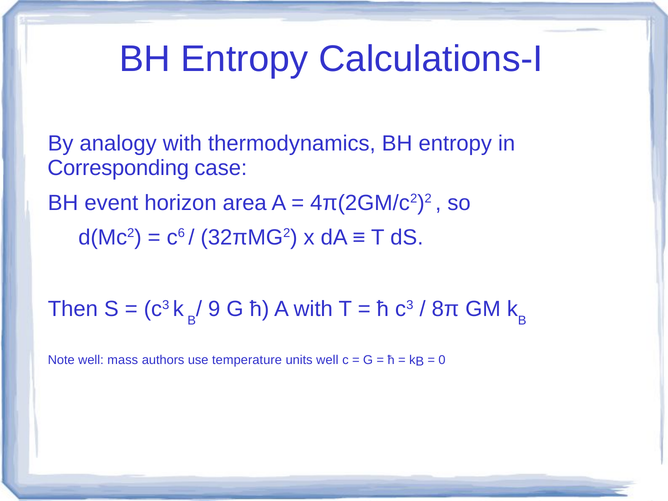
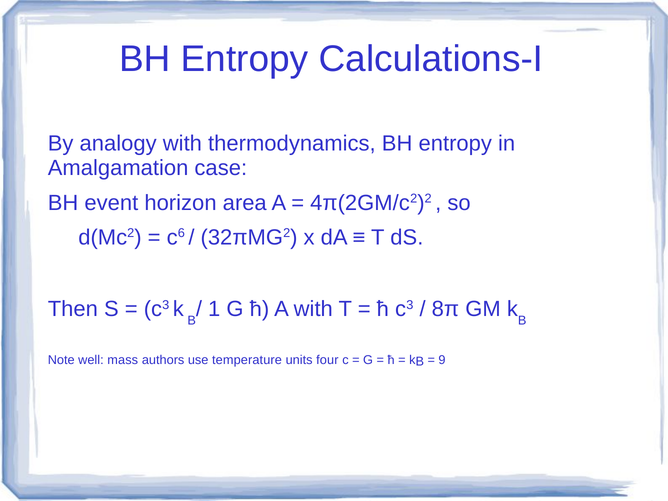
Corresponding: Corresponding -> Amalgamation
9: 9 -> 1
units well: well -> four
0: 0 -> 9
